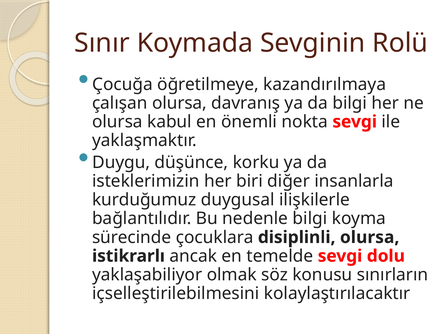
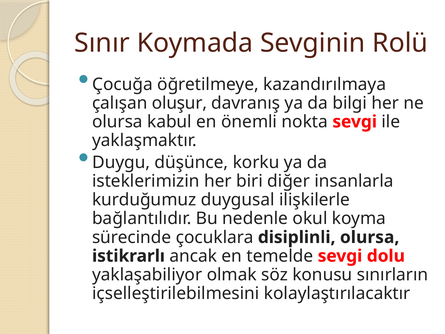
çalışan olursa: olursa -> oluşur
nedenle bilgi: bilgi -> okul
